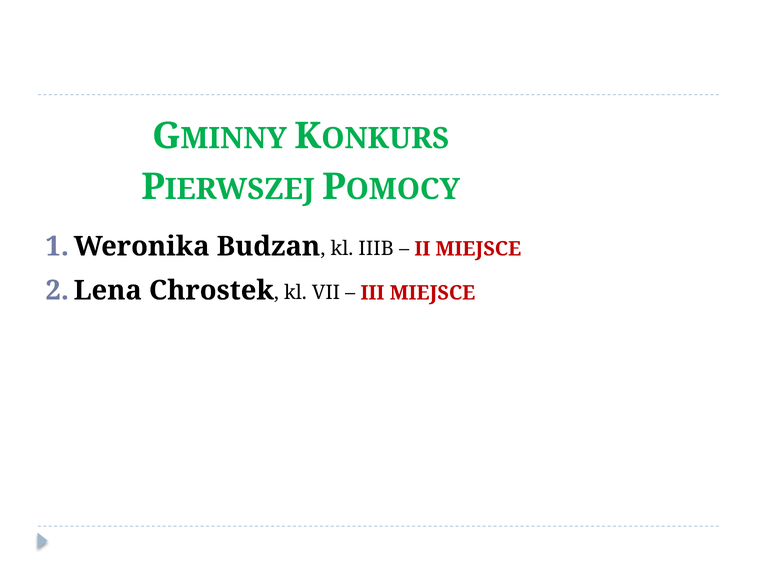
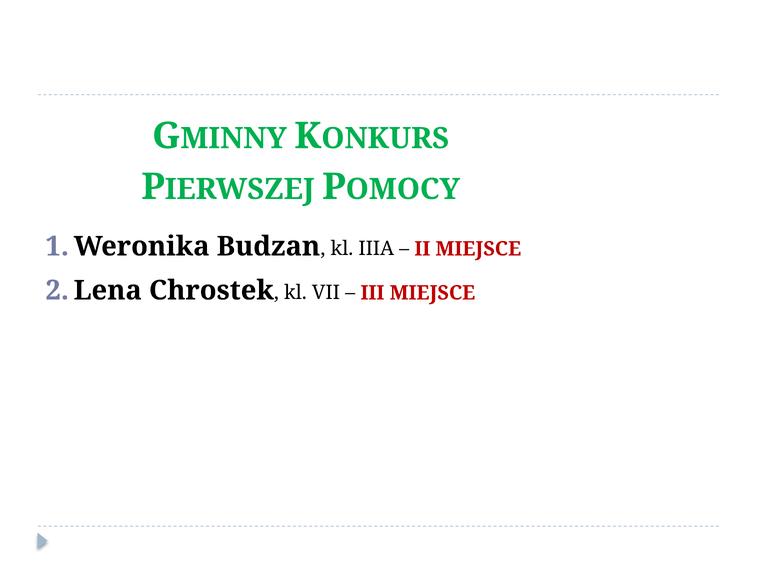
IIIB: IIIB -> IIIA
